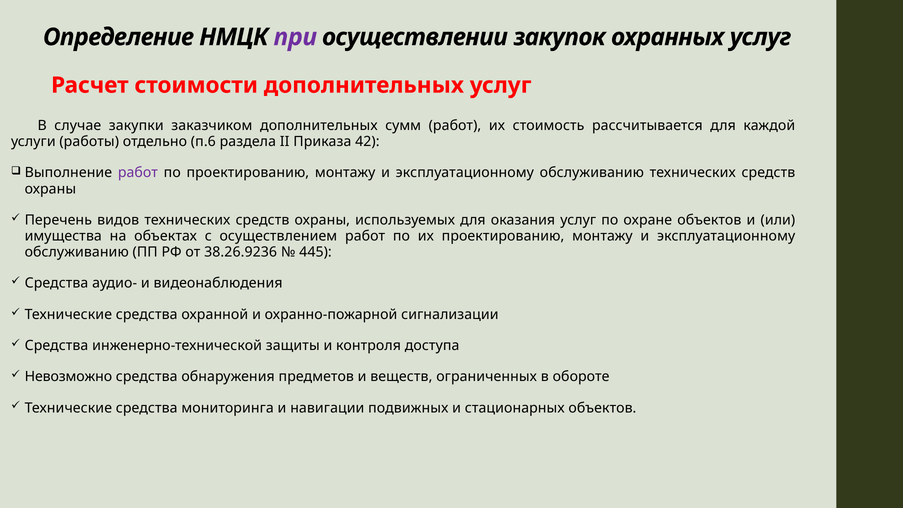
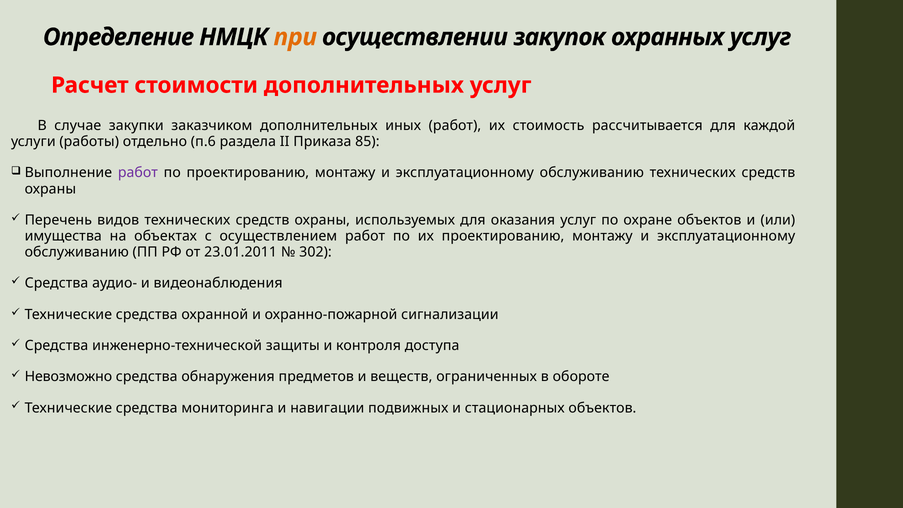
при colour: purple -> orange
сумм: сумм -> иных
42: 42 -> 85
38.26.9236: 38.26.9236 -> 23.01.2011
445: 445 -> 302
